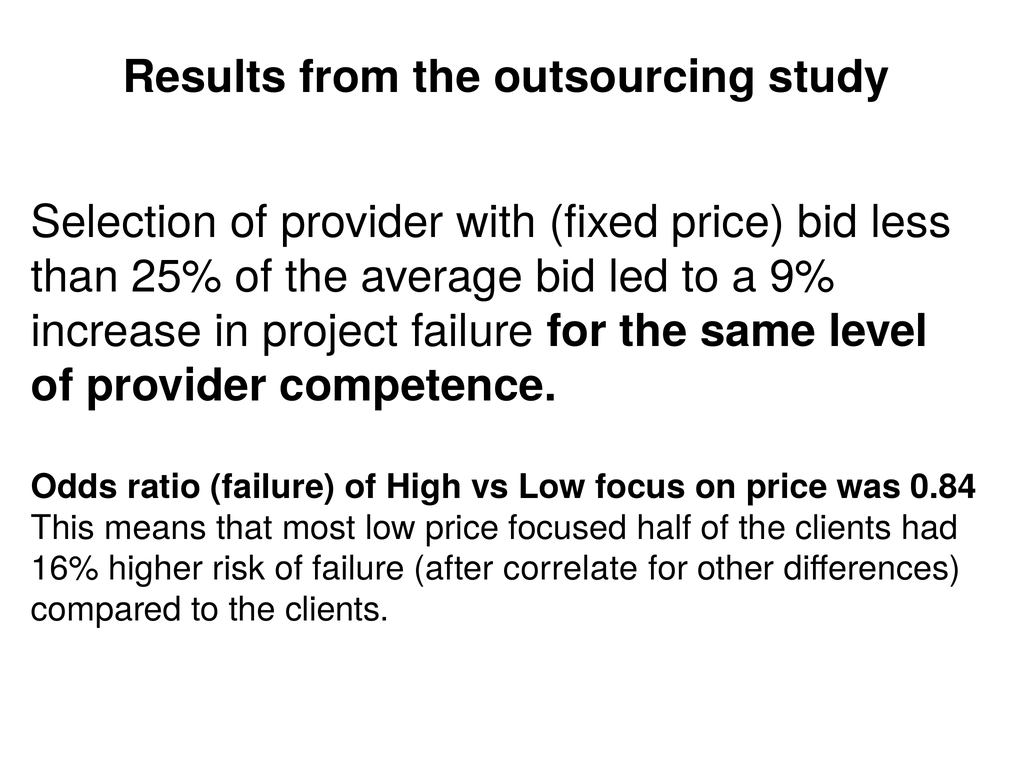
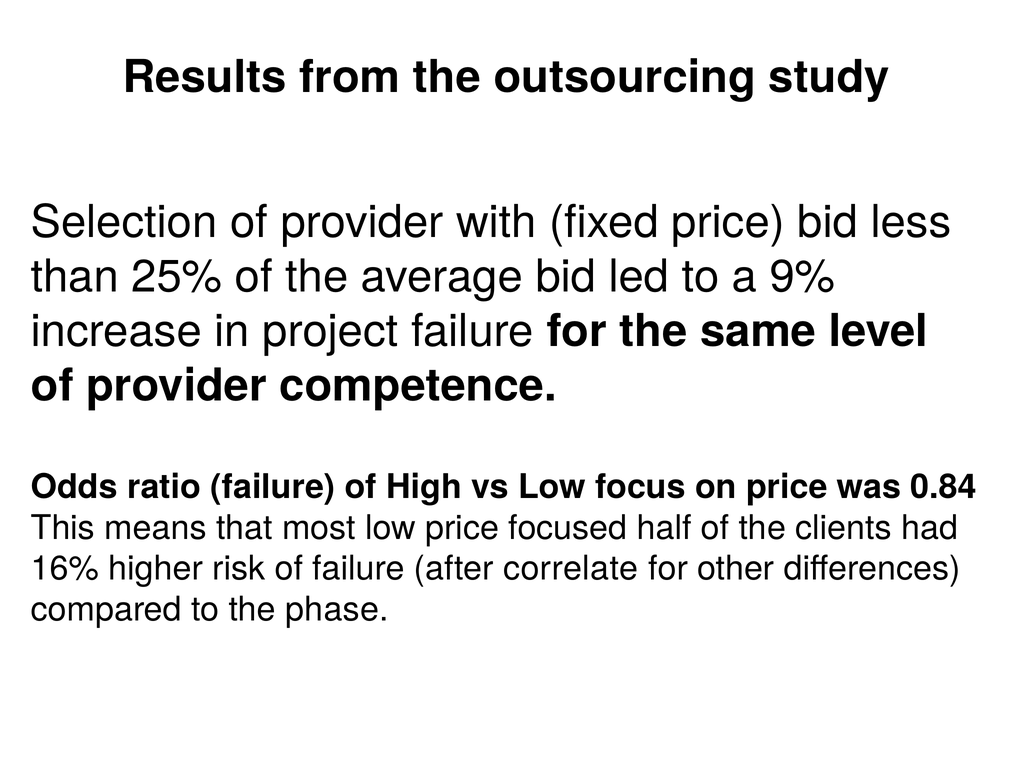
to the clients: clients -> phase
